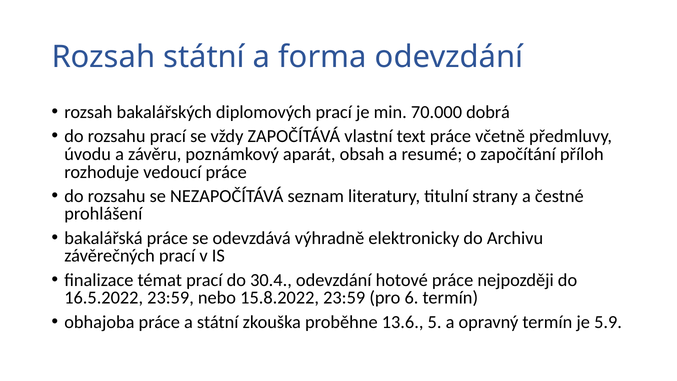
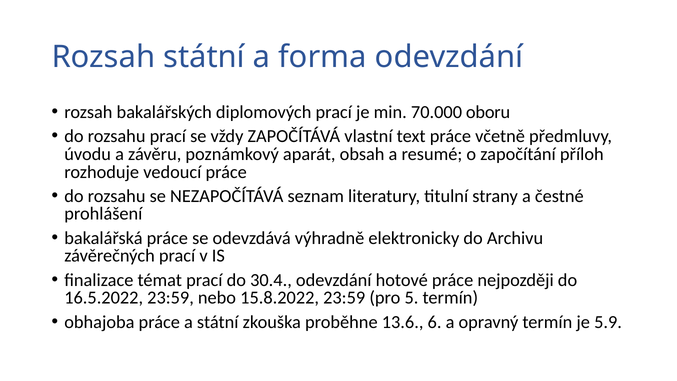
dobrá: dobrá -> oboru
6: 6 -> 5
5: 5 -> 6
